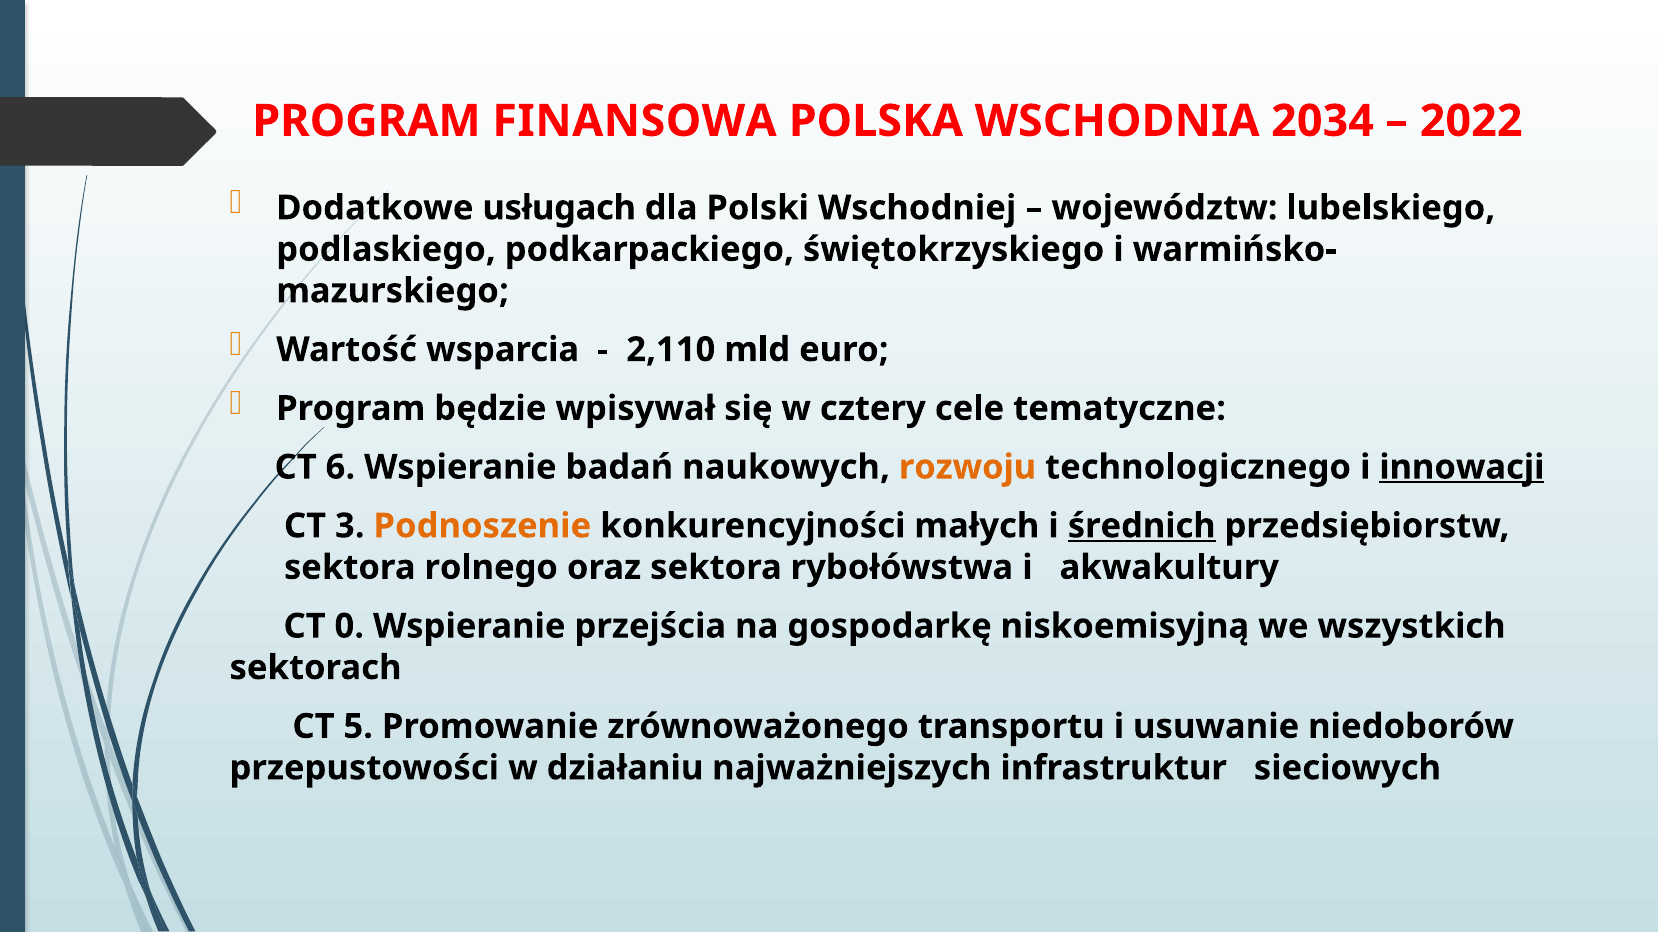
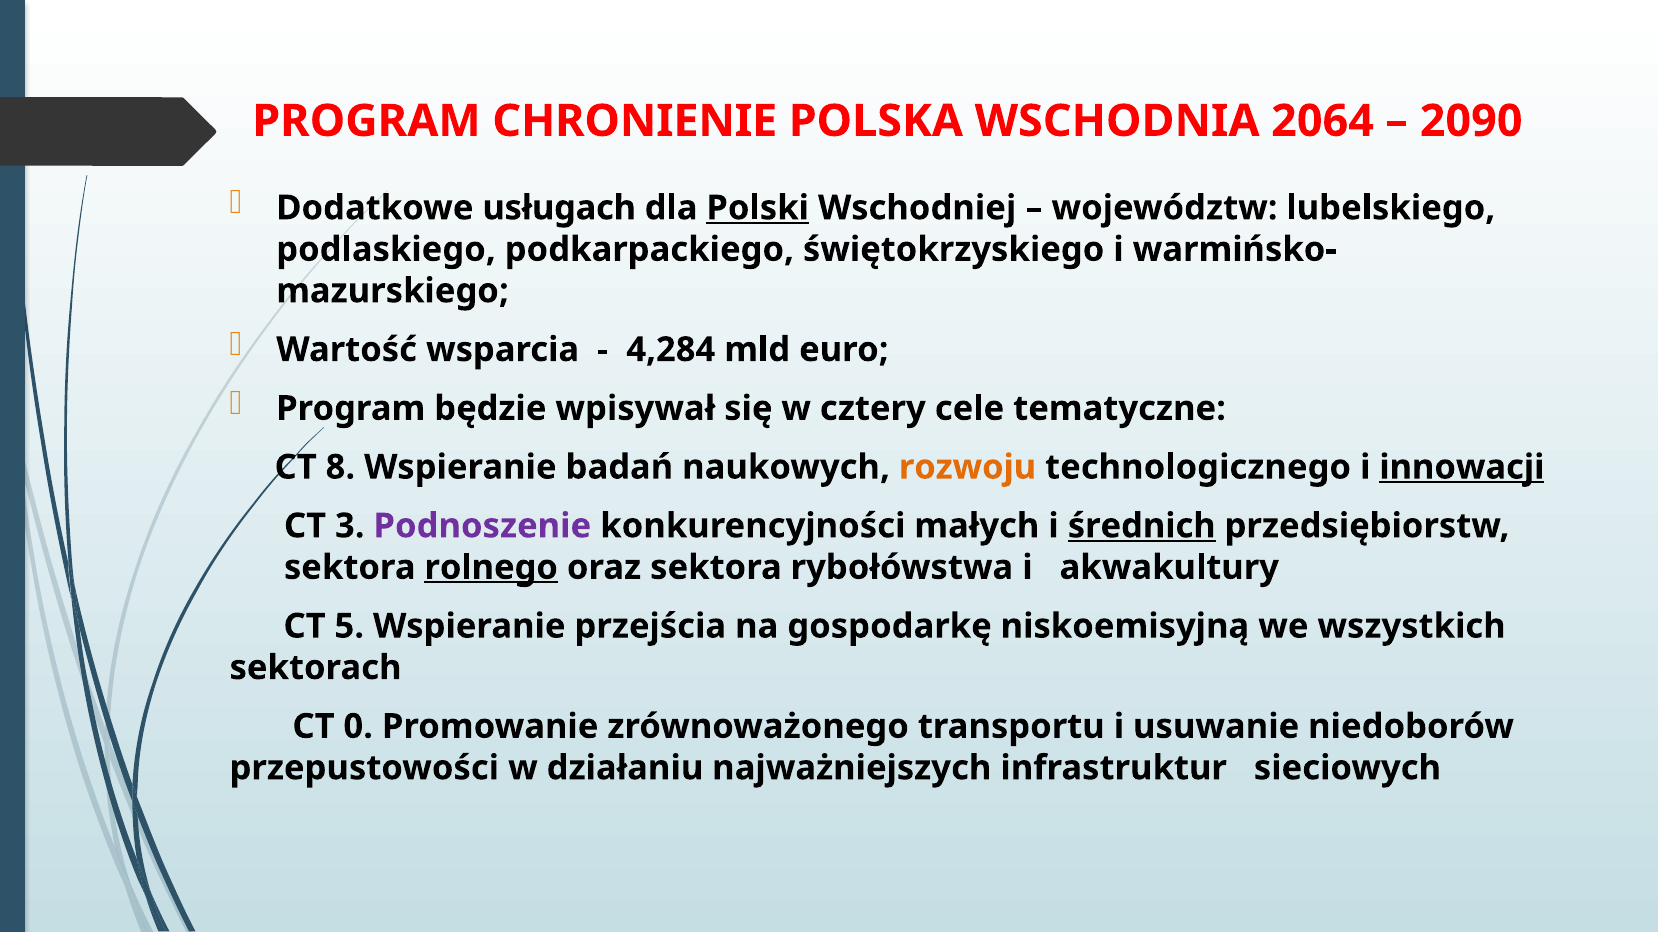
FINANSOWA: FINANSOWA -> CHRONIENIE
2034: 2034 -> 2064
2022: 2022 -> 2090
Polski underline: none -> present
2,110: 2,110 -> 4,284
6: 6 -> 8
Podnoszenie colour: orange -> purple
rolnego underline: none -> present
0: 0 -> 5
5: 5 -> 0
